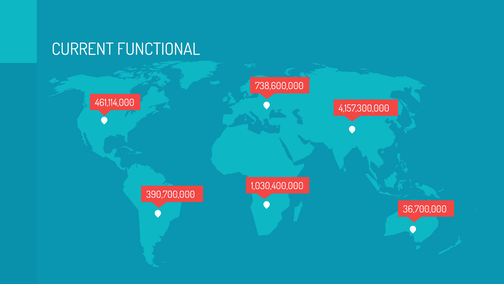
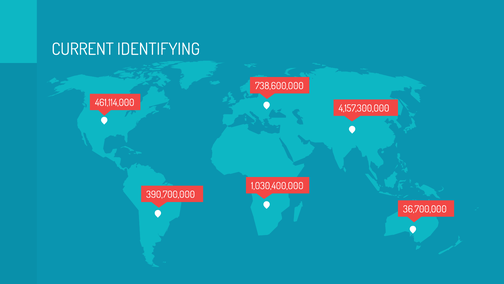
FUNCTIONAL: FUNCTIONAL -> IDENTIFYING
